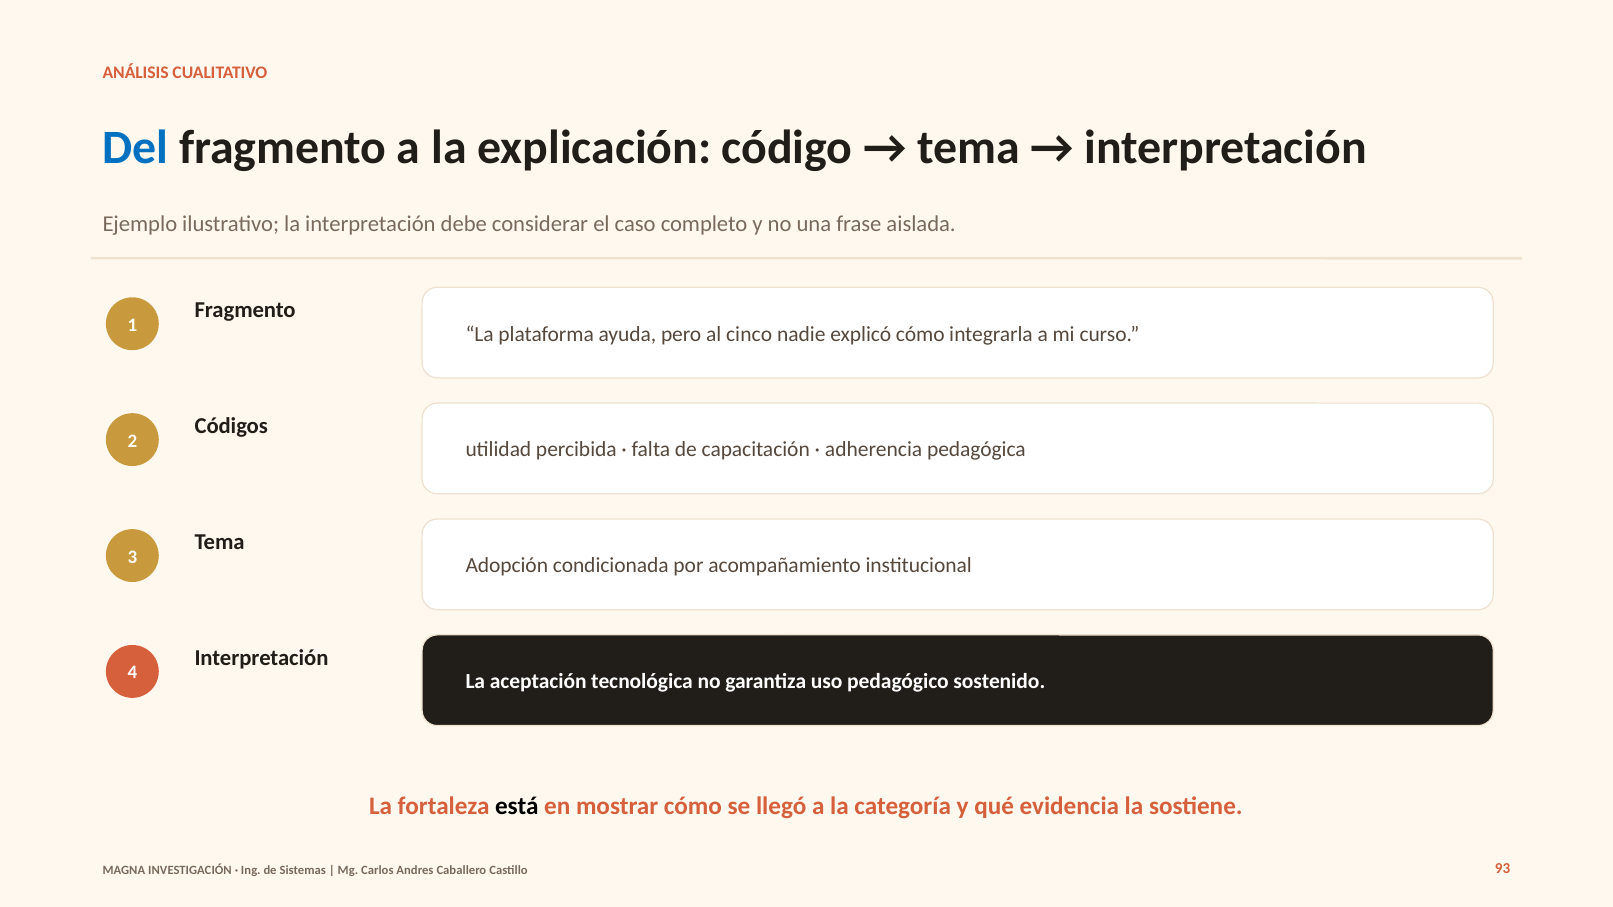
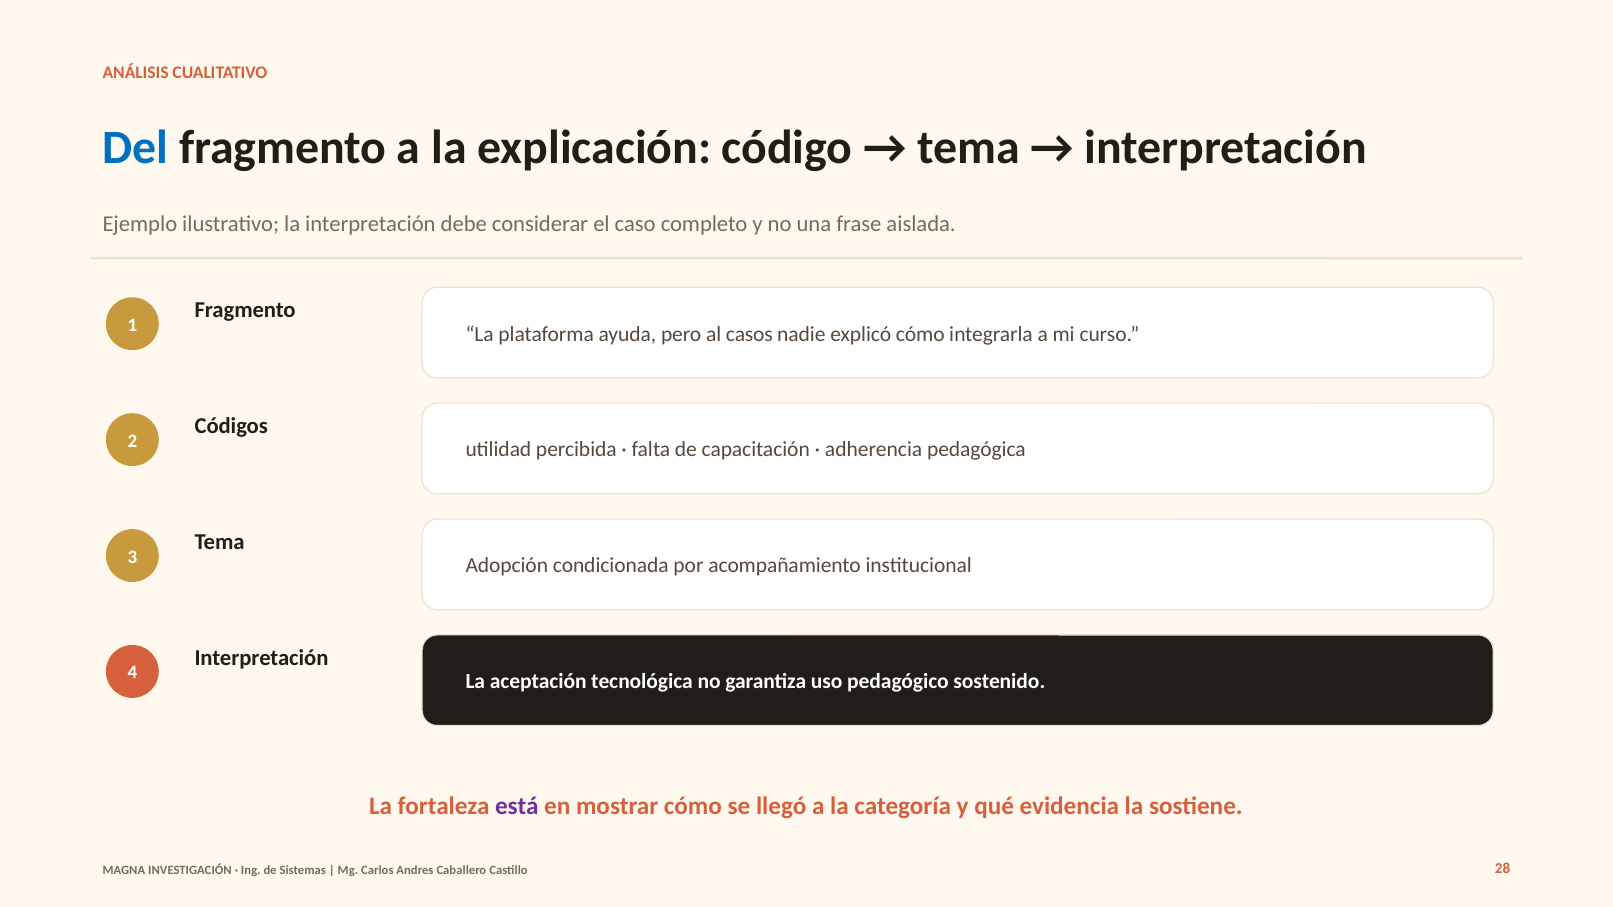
cinco: cinco -> casos
está colour: black -> purple
93: 93 -> 28
